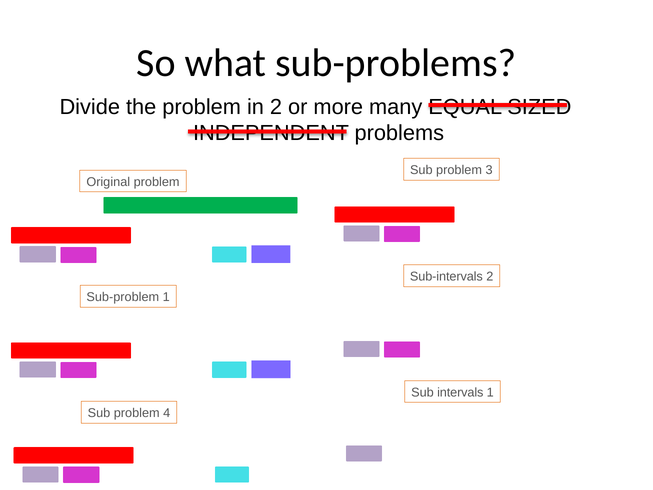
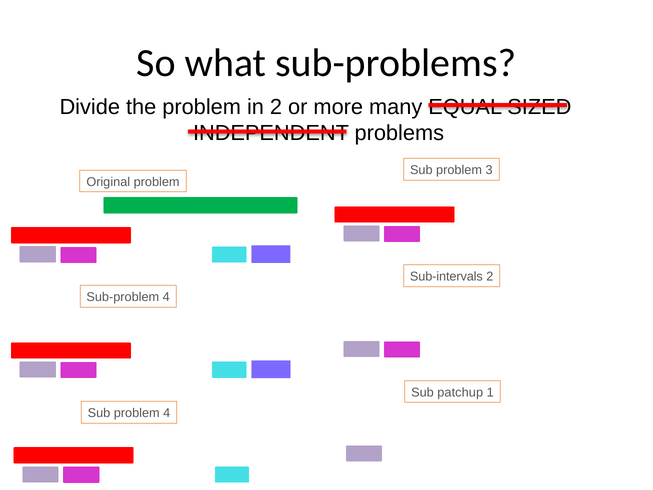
Sub-problem 1: 1 -> 4
intervals: intervals -> patchup
